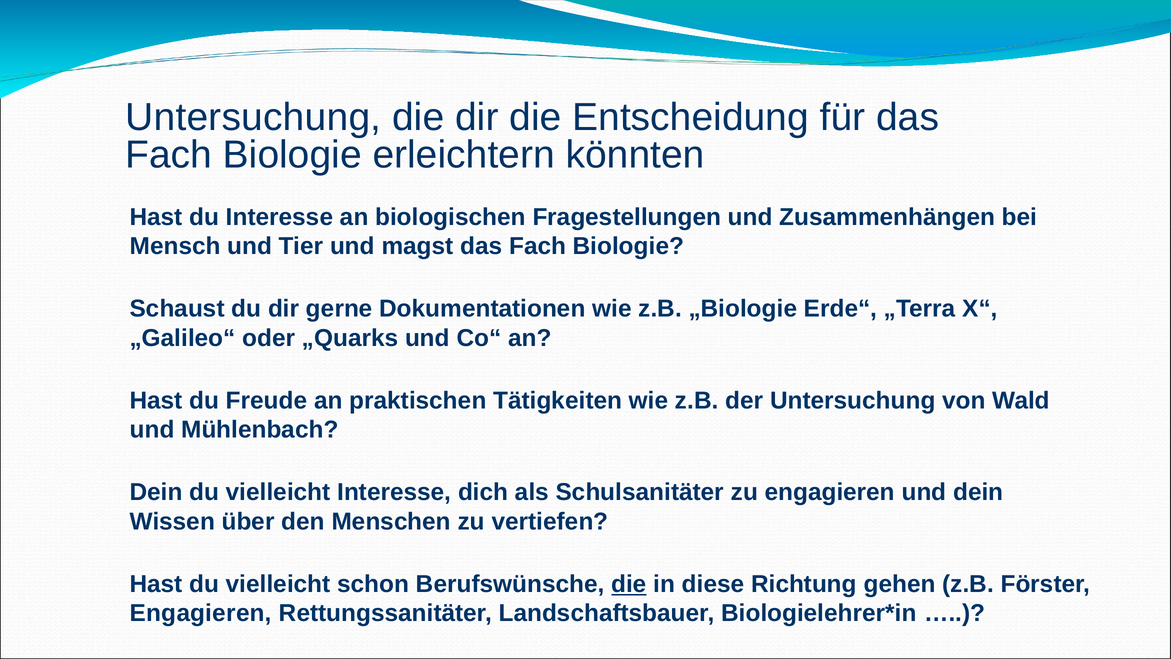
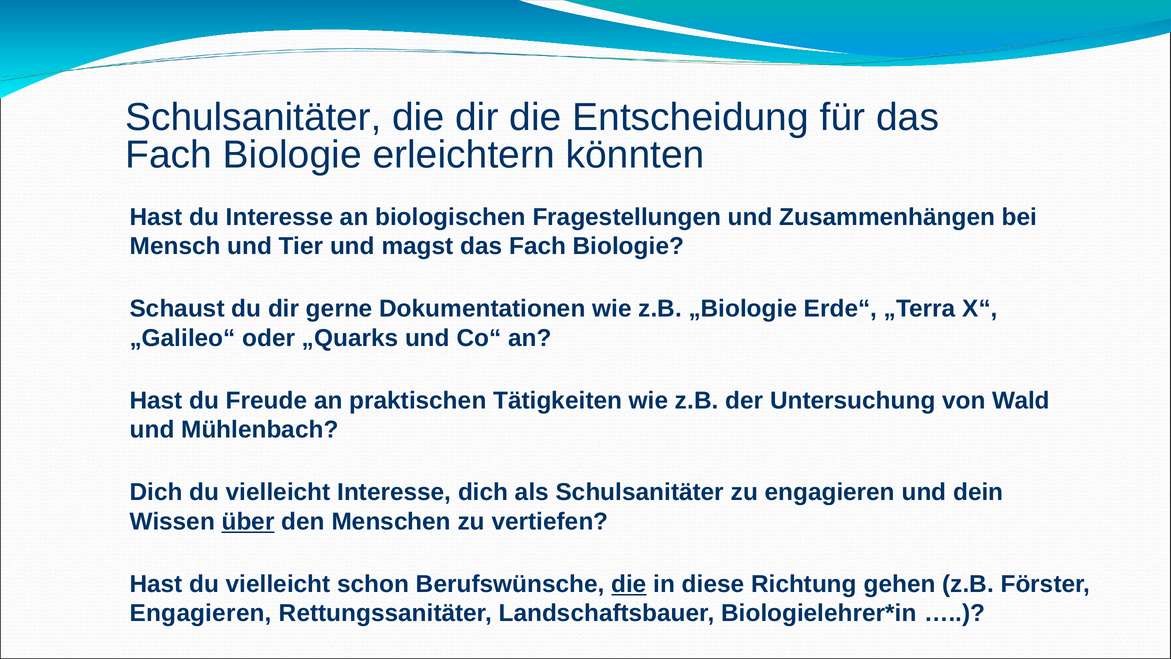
Untersuchung at (253, 117): Untersuchung -> Schulsanitäter
Dein at (156, 492): Dein -> Dich
über underline: none -> present
